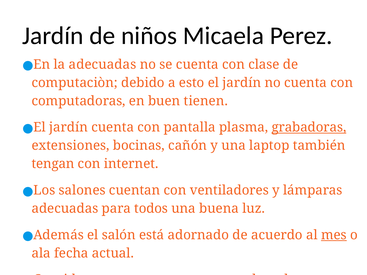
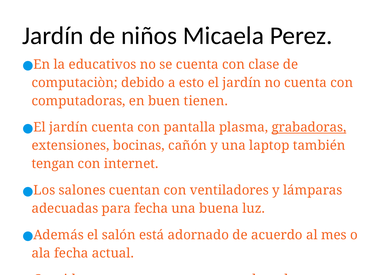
la adecuadas: adecuadas -> educativos
para todos: todos -> fecha
mes underline: present -> none
